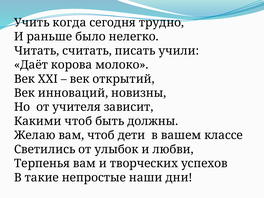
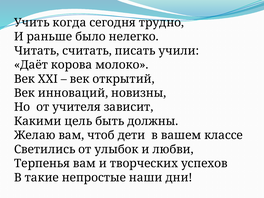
Какими чтоб: чтоб -> цель
